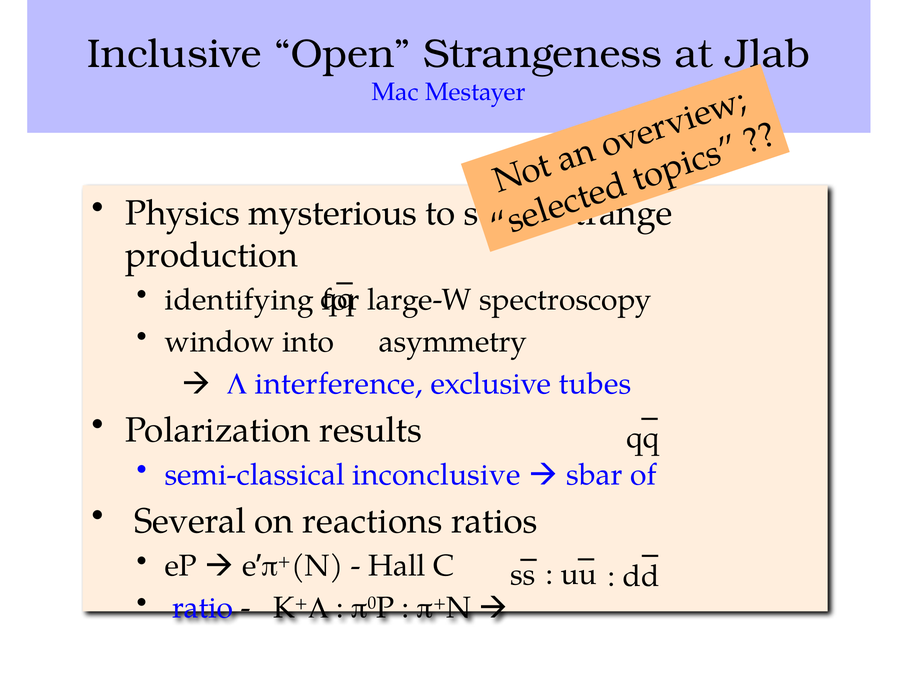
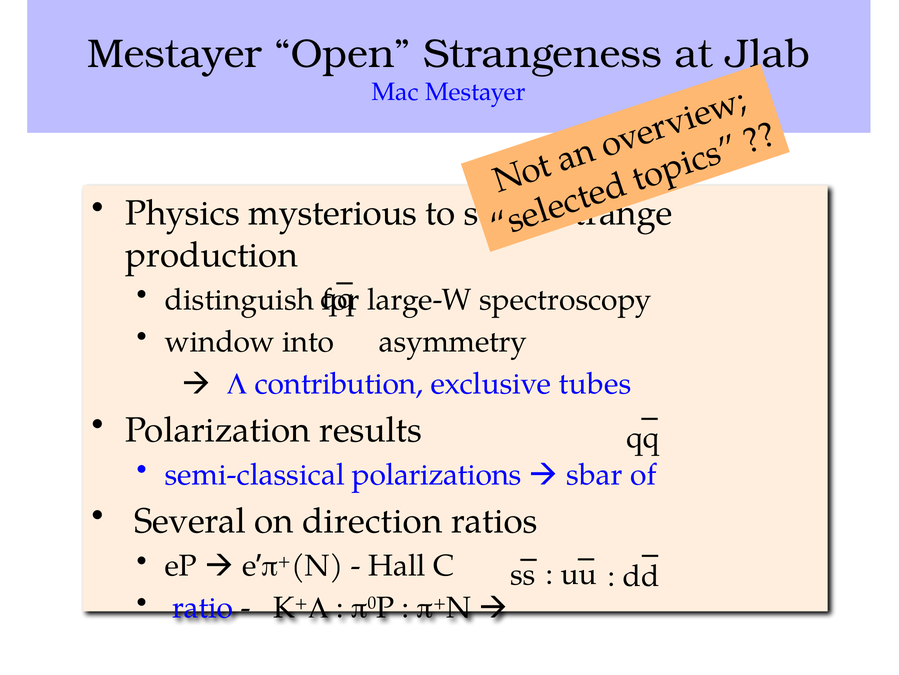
Inclusive at (174, 54): Inclusive -> Mestayer
identifying: identifying -> distinguish
interference: interference -> contribution
inconclusive: inconclusive -> polarizations
reactions: reactions -> direction
